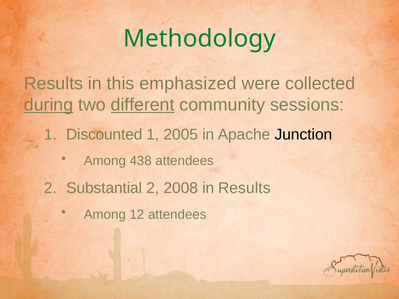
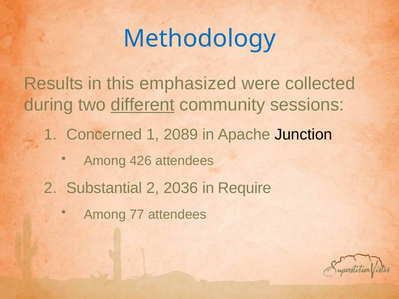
Methodology colour: green -> blue
during underline: present -> none
Discounted: Discounted -> Concerned
2005: 2005 -> 2089
438: 438 -> 426
2008: 2008 -> 2036
in Results: Results -> Require
12: 12 -> 77
